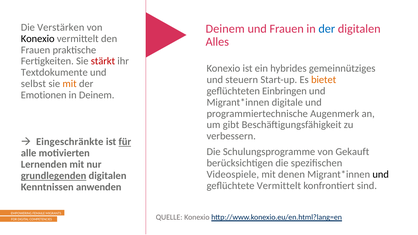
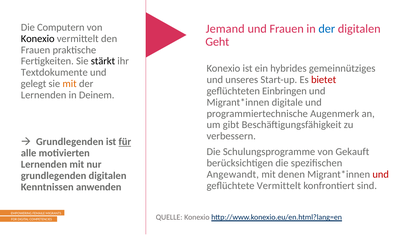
Verstärken: Verstärken -> Computern
Deinem at (225, 29): Deinem -> Jemand
Alles: Alles -> Geht
stärkt colour: red -> black
steuern: steuern -> unseres
bietet colour: orange -> red
selbst: selbst -> gelegt
Emotionen at (44, 95): Emotionen -> Lernenden
Eingeschränkte at (70, 142): Eingeschränkte -> Grundlegenden
Videospiele: Videospiele -> Angewandt
und at (381, 174) colour: black -> red
grundlegenden at (54, 176) underline: present -> none
